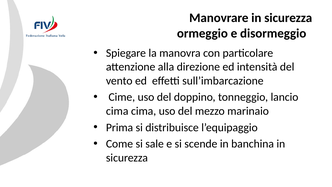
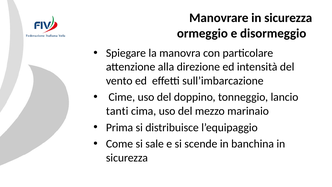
cima at (117, 111): cima -> tanti
